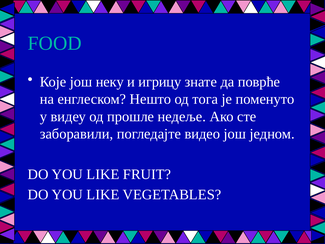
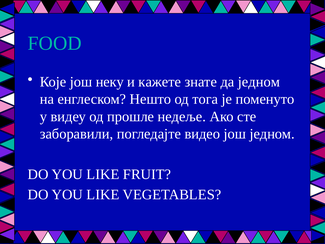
игрицу: игрицу -> кажете
да поврће: поврће -> једном
